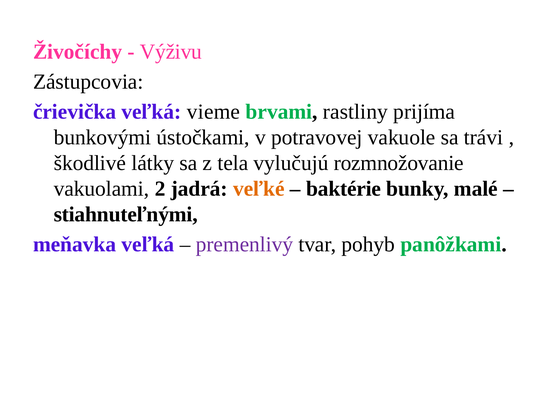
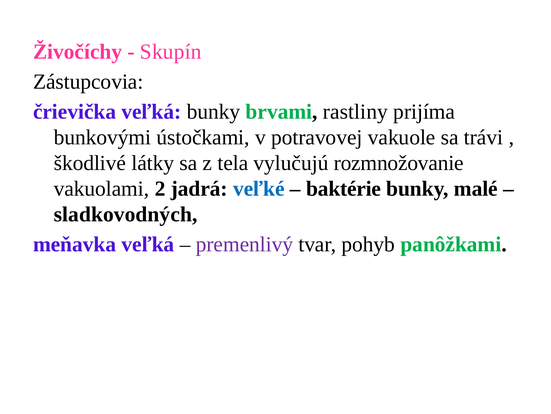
Výživu: Výživu -> Skupín
veľká vieme: vieme -> bunky
veľké colour: orange -> blue
stiahnuteľnými: stiahnuteľnými -> sladkovodných
